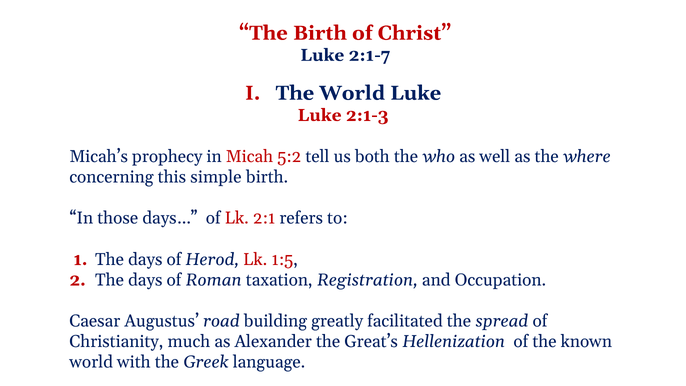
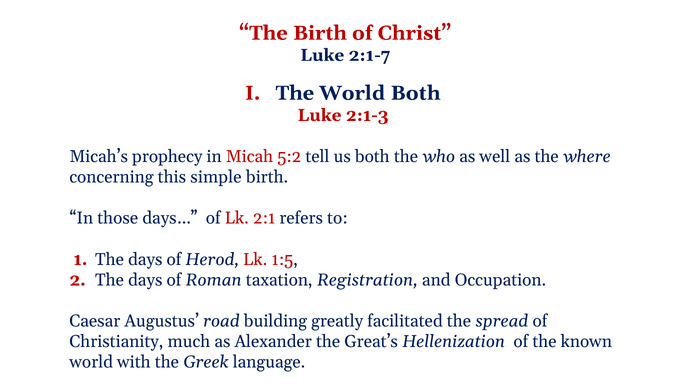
World Luke: Luke -> Both
